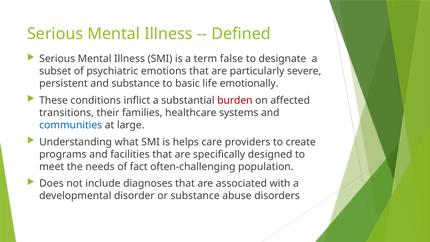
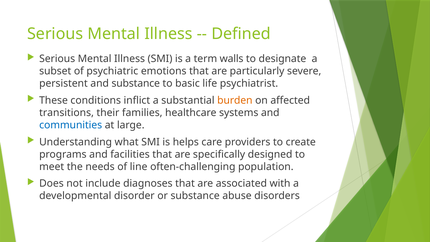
false: false -> walls
emotionally: emotionally -> psychiatrist
burden colour: red -> orange
fact: fact -> line
